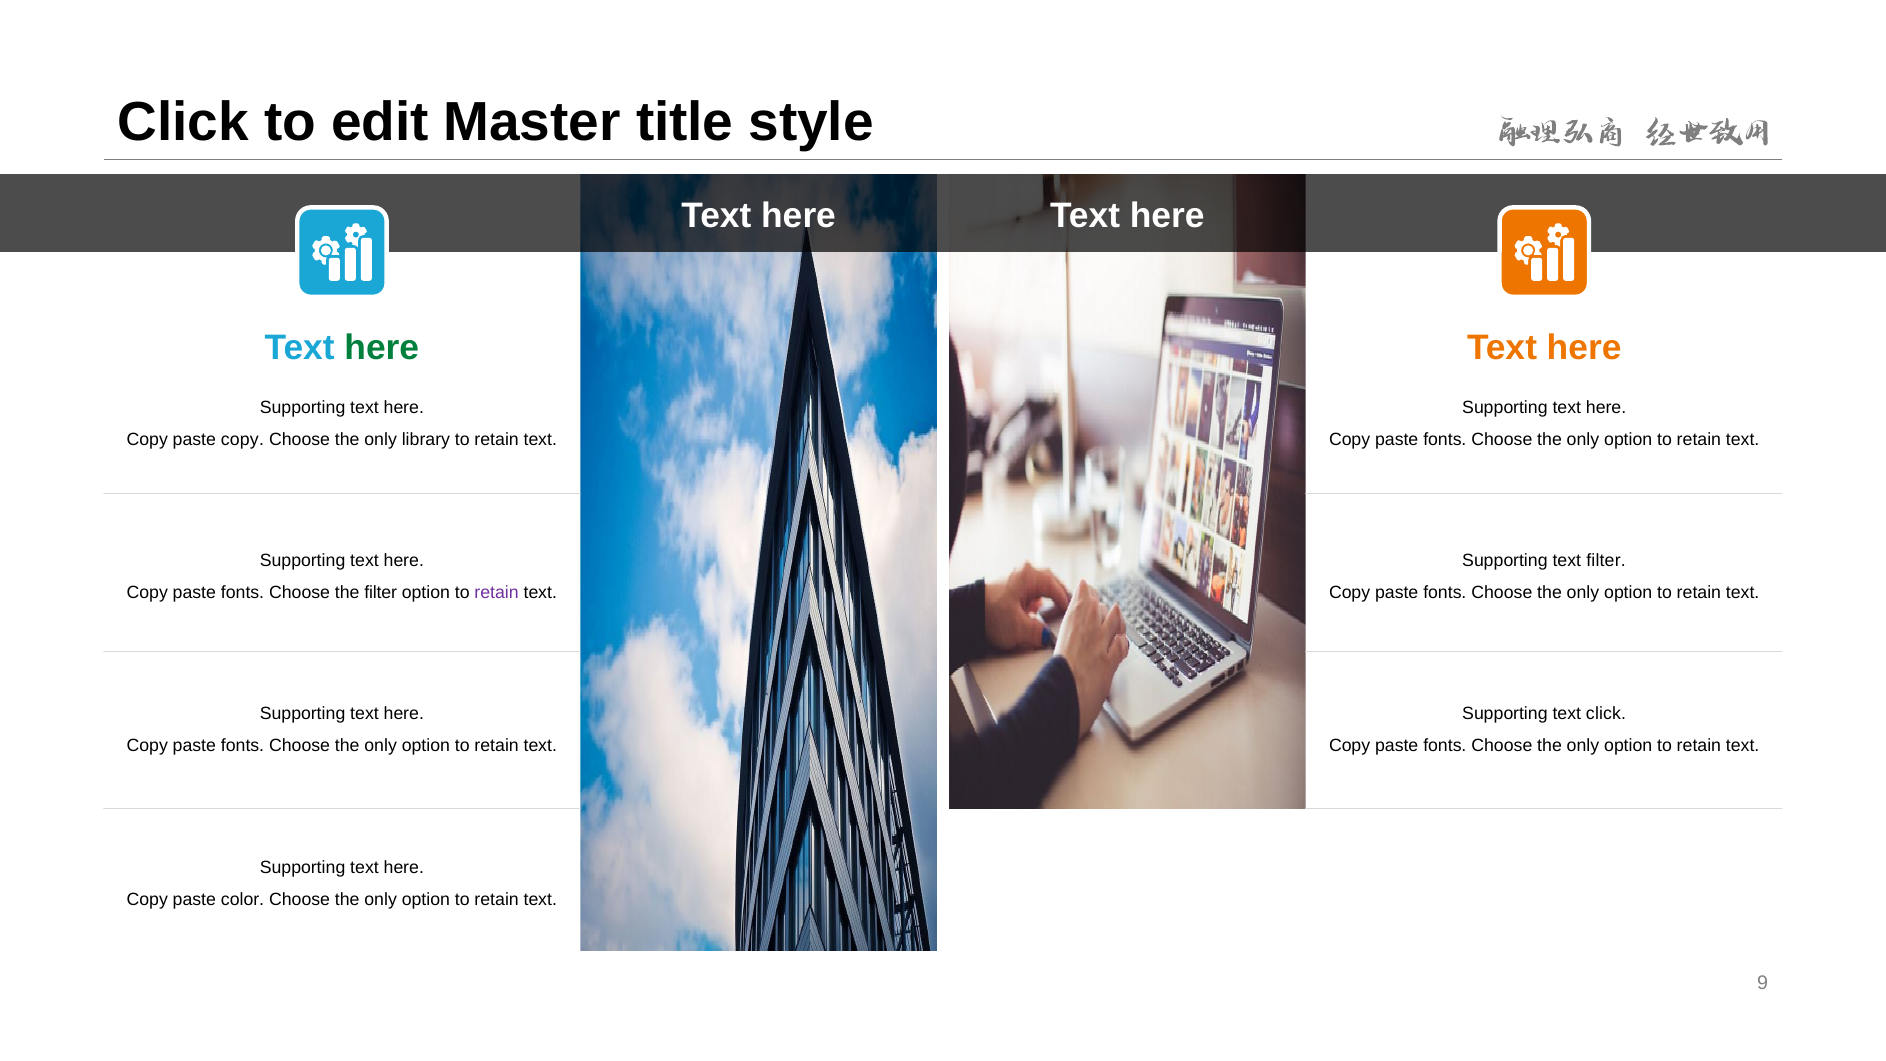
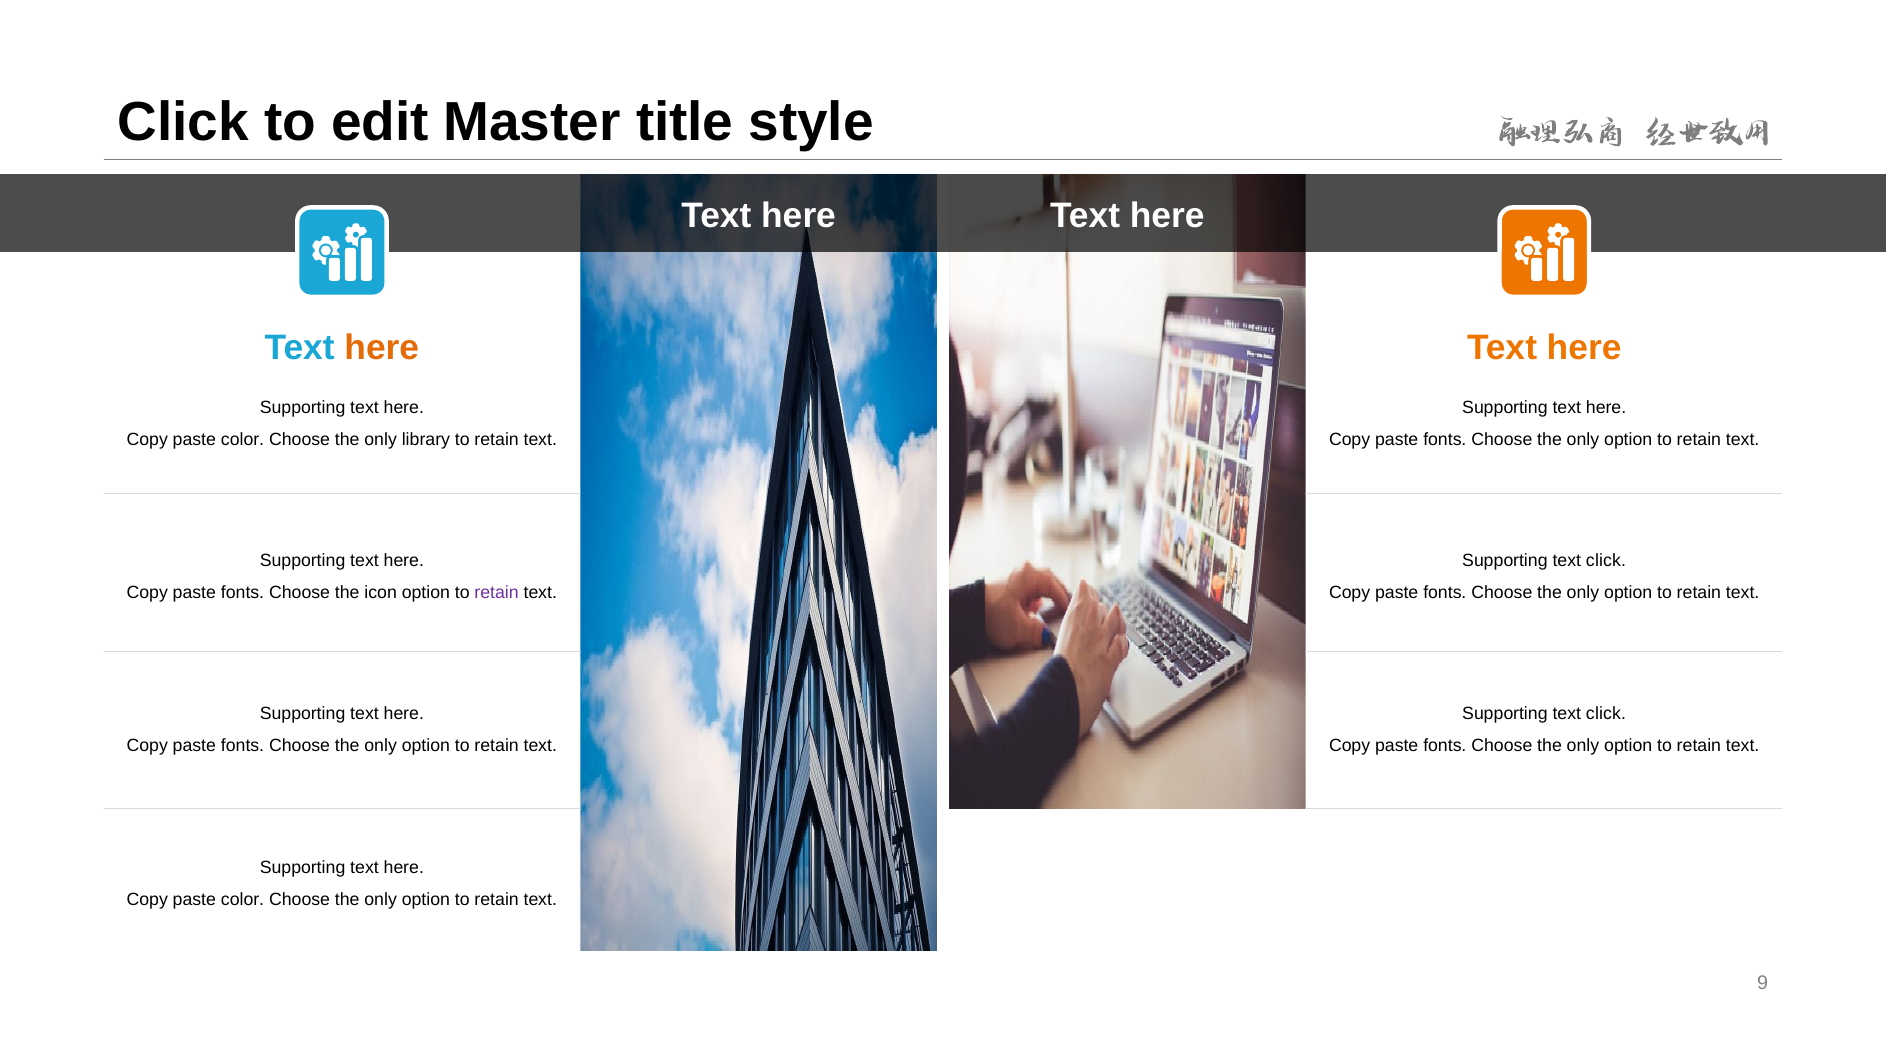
here at (382, 348) colour: green -> orange
copy at (242, 439): copy -> color
filter at (1606, 561): filter -> click
the filter: filter -> icon
